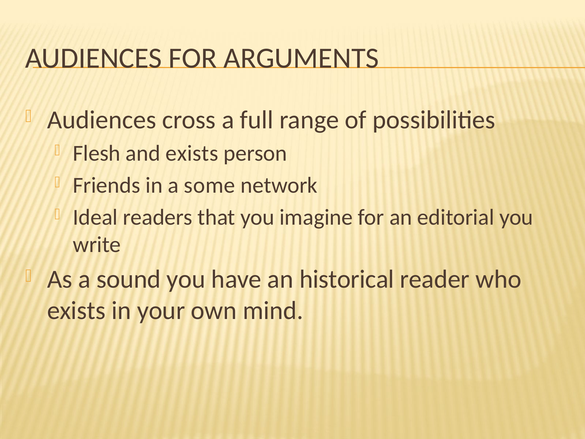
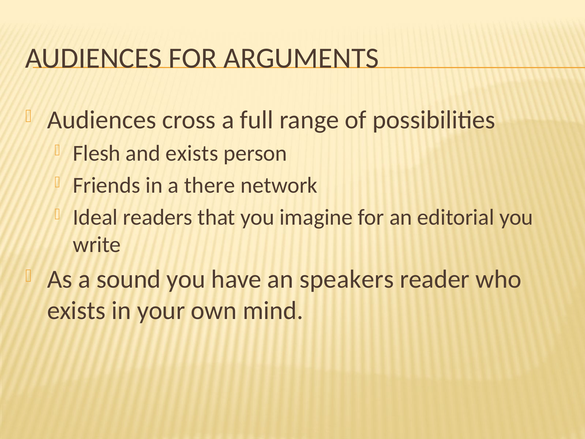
some: some -> there
historical: historical -> speakers
